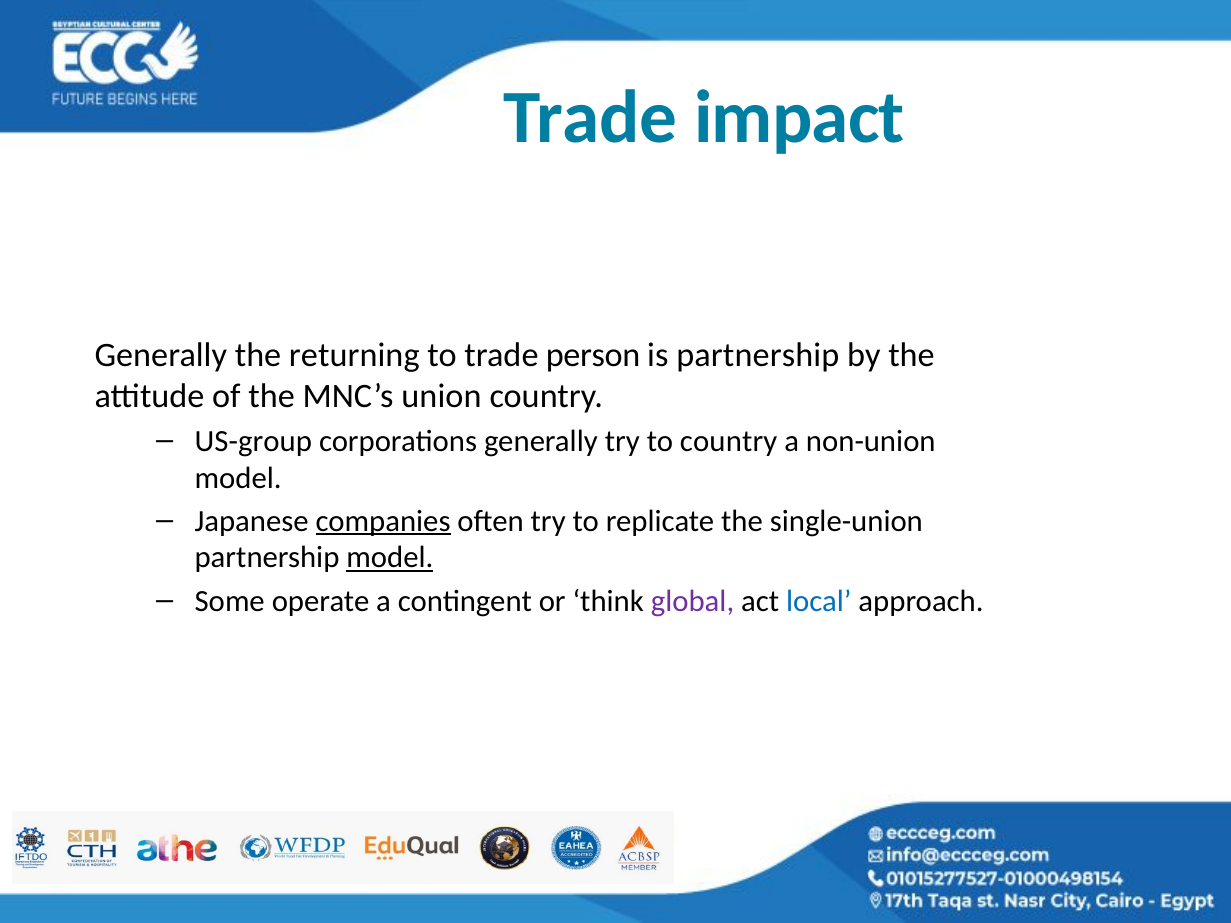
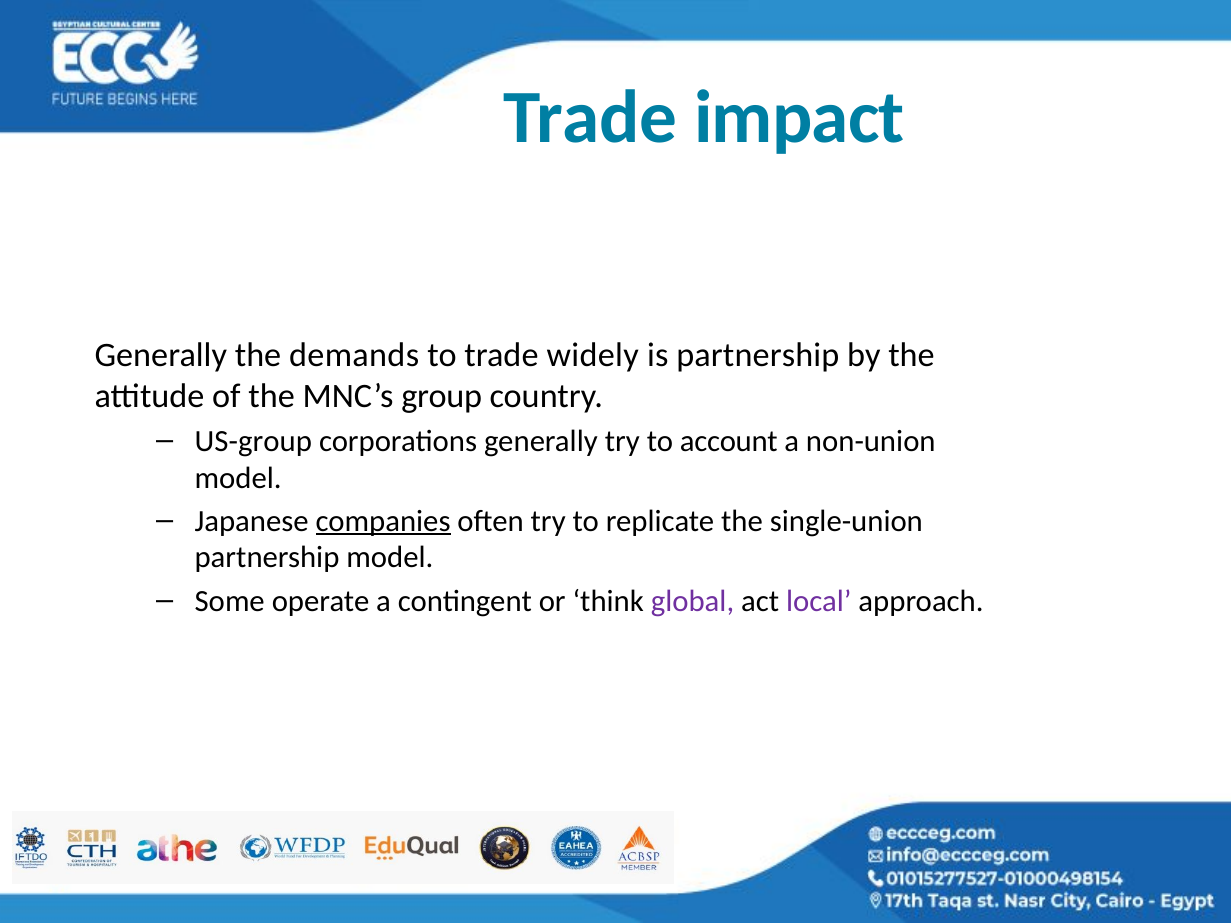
returning: returning -> demands
person: person -> widely
union: union -> group
to country: country -> account
model at (390, 558) underline: present -> none
local colour: blue -> purple
